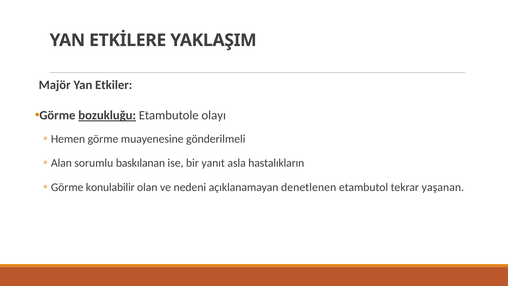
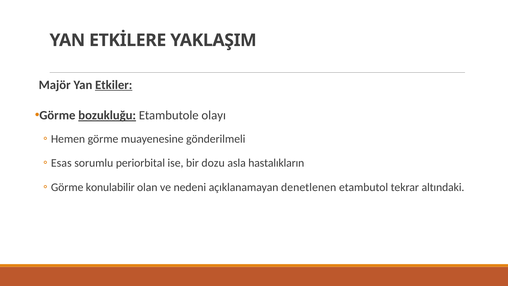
Etkiler underline: none -> present
Alan: Alan -> Esas
baskılanan: baskılanan -> periorbital
yanıt: yanıt -> dozu
yaşanan: yaşanan -> altındaki
